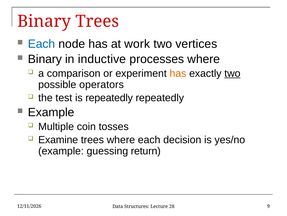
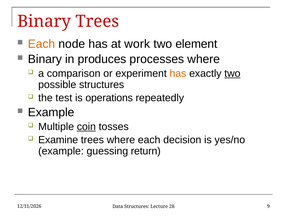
Each at (42, 44) colour: blue -> orange
vertices: vertices -> element
inductive: inductive -> produces
possible operators: operators -> structures
is repeatedly: repeatedly -> operations
coin underline: none -> present
